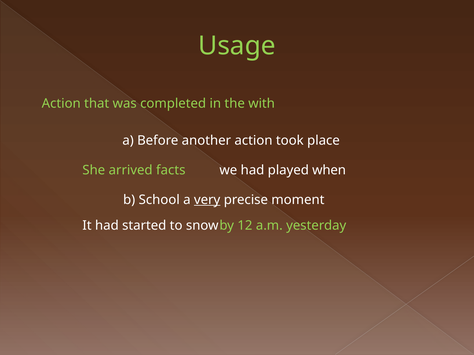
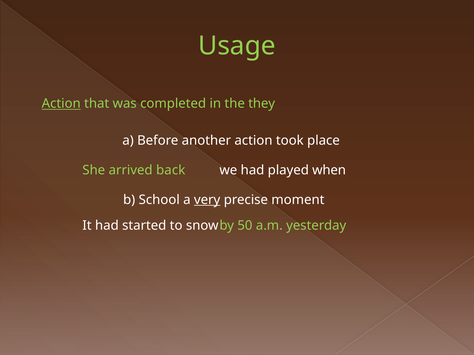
Action at (61, 104) underline: none -> present
with: with -> they
facts: facts -> back
12: 12 -> 50
